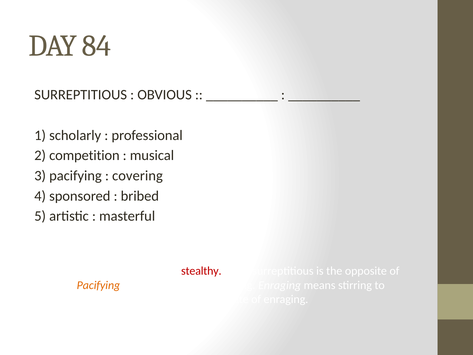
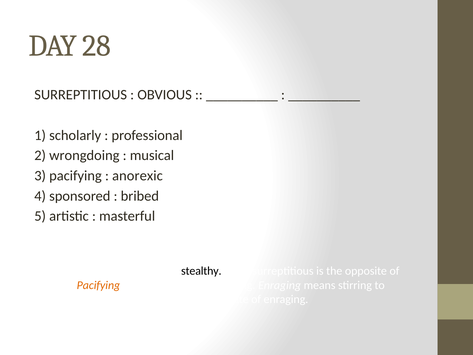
84: 84 -> 28
competition: competition -> wrongdoing
covering: covering -> anorexic
stealthy colour: red -> black
